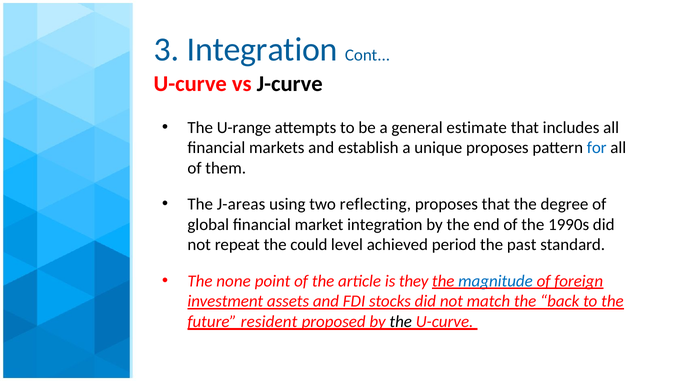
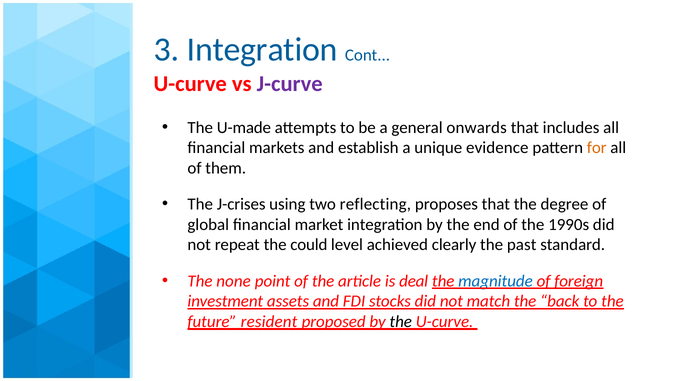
J-curve colour: black -> purple
U-range: U-range -> U-made
estimate: estimate -> onwards
unique proposes: proposes -> evidence
for colour: blue -> orange
J-areas: J-areas -> J-crises
period: period -> clearly
they: they -> deal
